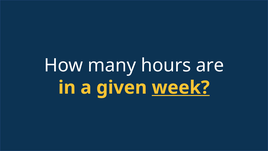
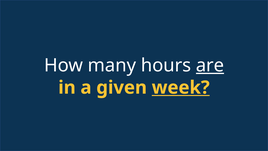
are underline: none -> present
